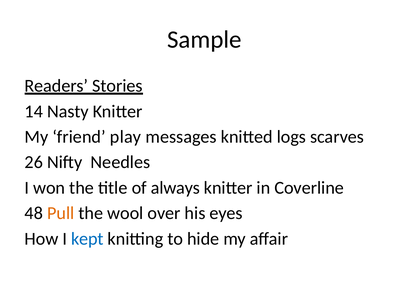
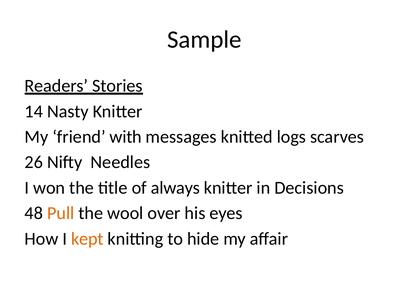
play: play -> with
Coverline: Coverline -> Decisions
kept colour: blue -> orange
